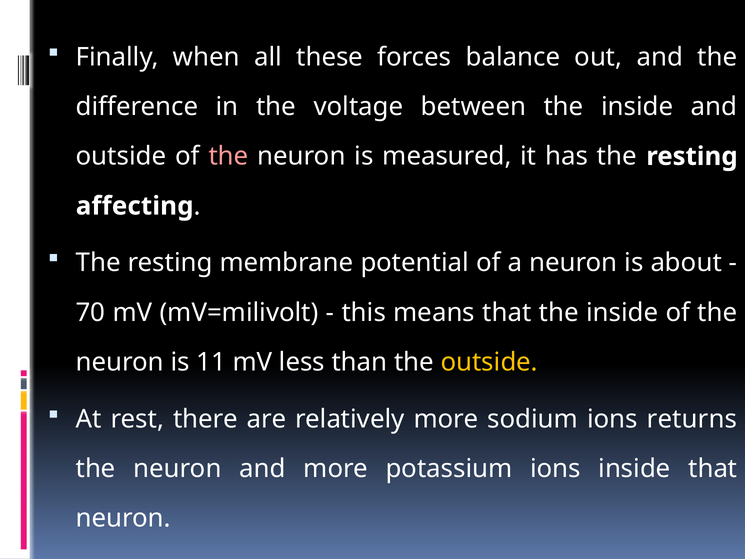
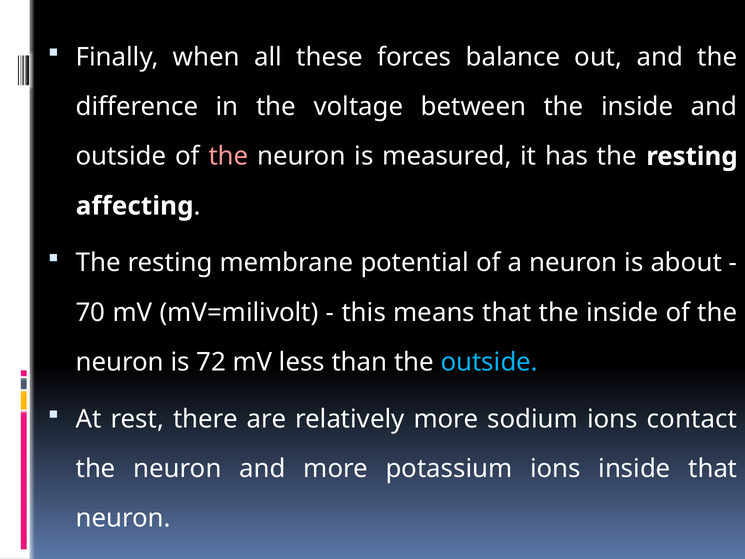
11: 11 -> 72
outside at (489, 362) colour: yellow -> light blue
returns: returns -> contact
